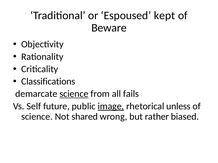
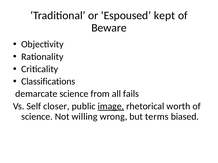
science at (74, 94) underline: present -> none
future: future -> closer
unless: unless -> worth
shared: shared -> willing
rather: rather -> terms
